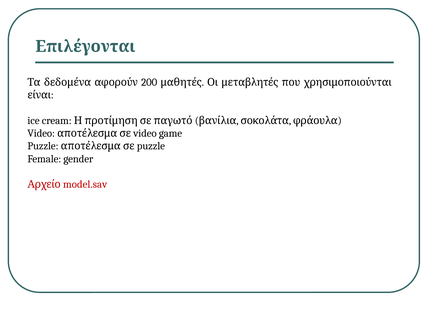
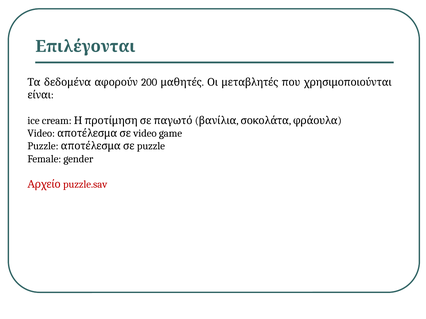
model.sav: model.sav -> puzzle.sav
